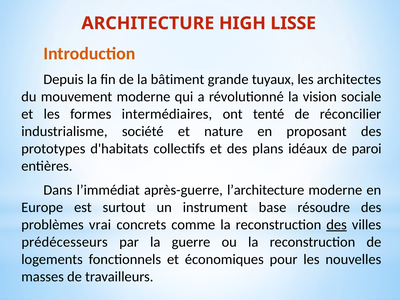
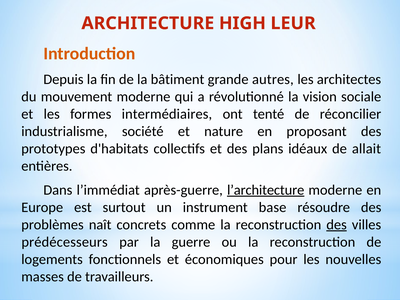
LISSE: LISSE -> LEUR
tuyaux: tuyaux -> autres
paroi: paroi -> allait
l’architecture underline: none -> present
vrai: vrai -> naît
